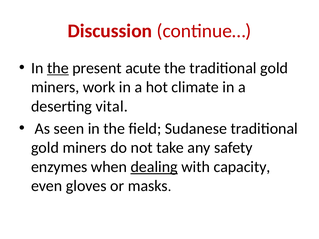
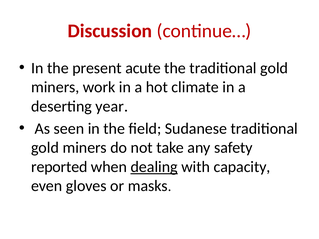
the at (58, 68) underline: present -> none
vital: vital -> year
enzymes: enzymes -> reported
